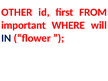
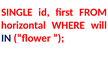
OTHER: OTHER -> SINGLE
important: important -> horizontal
